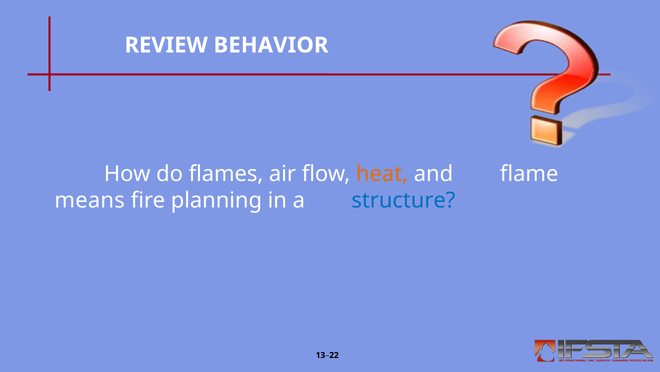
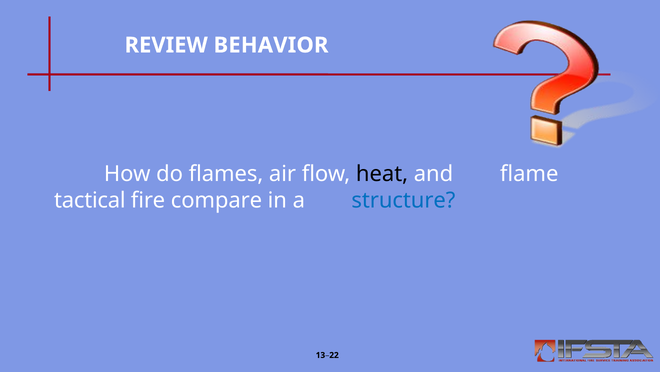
heat colour: orange -> black
means: means -> tactical
planning: planning -> compare
